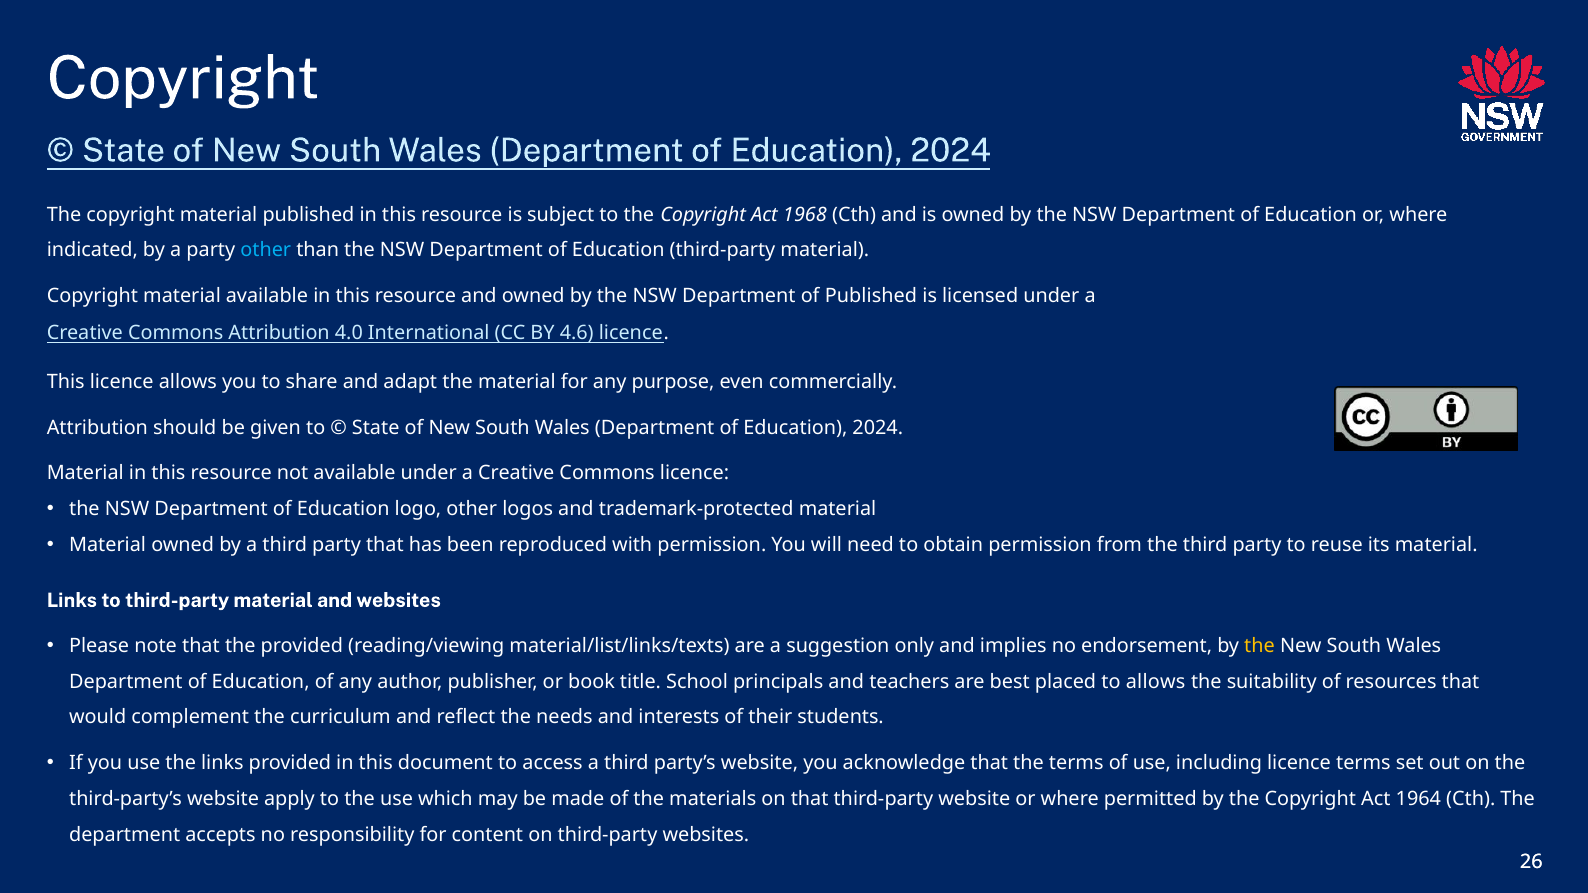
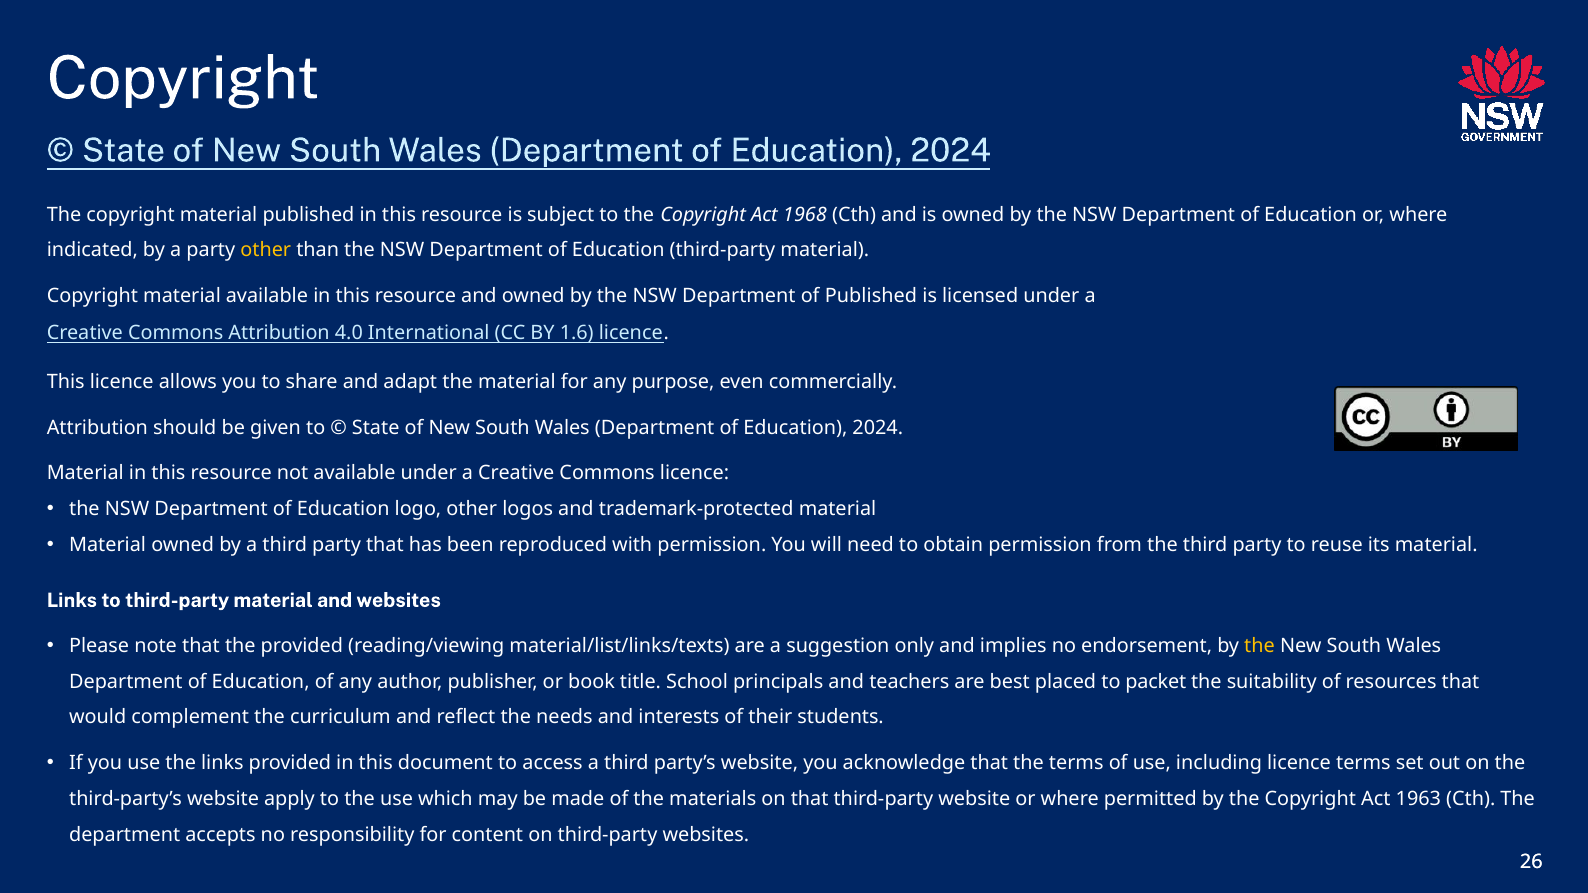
other at (266, 250) colour: light blue -> yellow
4.6: 4.6 -> 1.6
to allows: allows -> packet
1964: 1964 -> 1963
